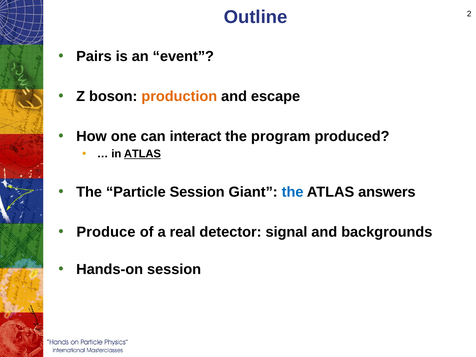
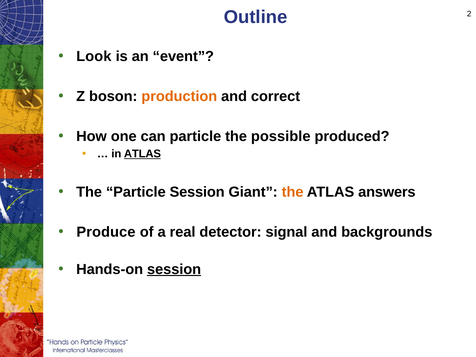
Pairs: Pairs -> Look
escape: escape -> correct
can interact: interact -> particle
program: program -> possible
the at (293, 192) colour: blue -> orange
session at (174, 269) underline: none -> present
